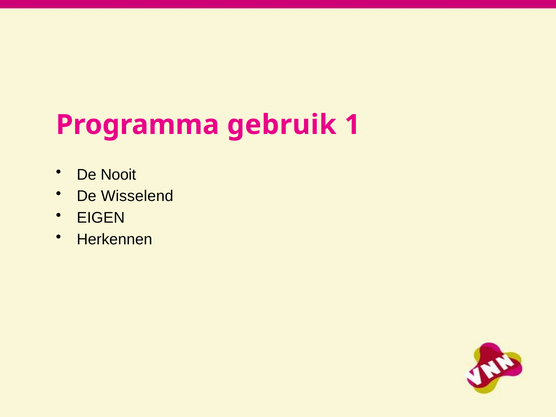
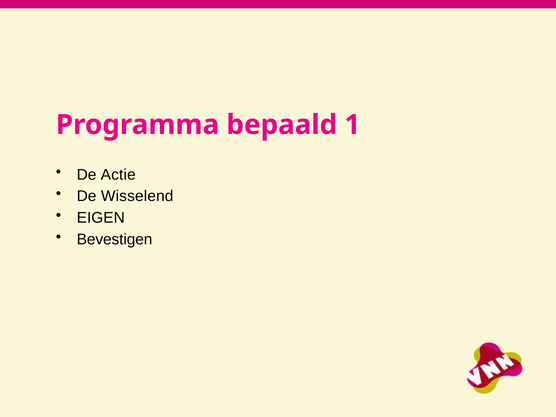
gebruik: gebruik -> bepaald
Nooit: Nooit -> Actie
Herkennen: Herkennen -> Bevestigen
